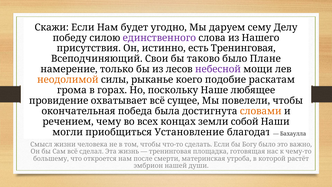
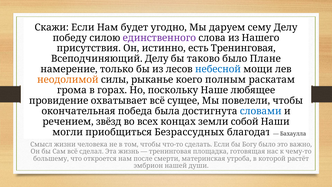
Всеподчиняющий Cвoи: Cвoи -> Делу
небесной colour: purple -> blue
подобие: подобие -> полным
словами colour: orange -> blue
чему: чему -> звёзд
Установление: Установление -> Безрассудных
